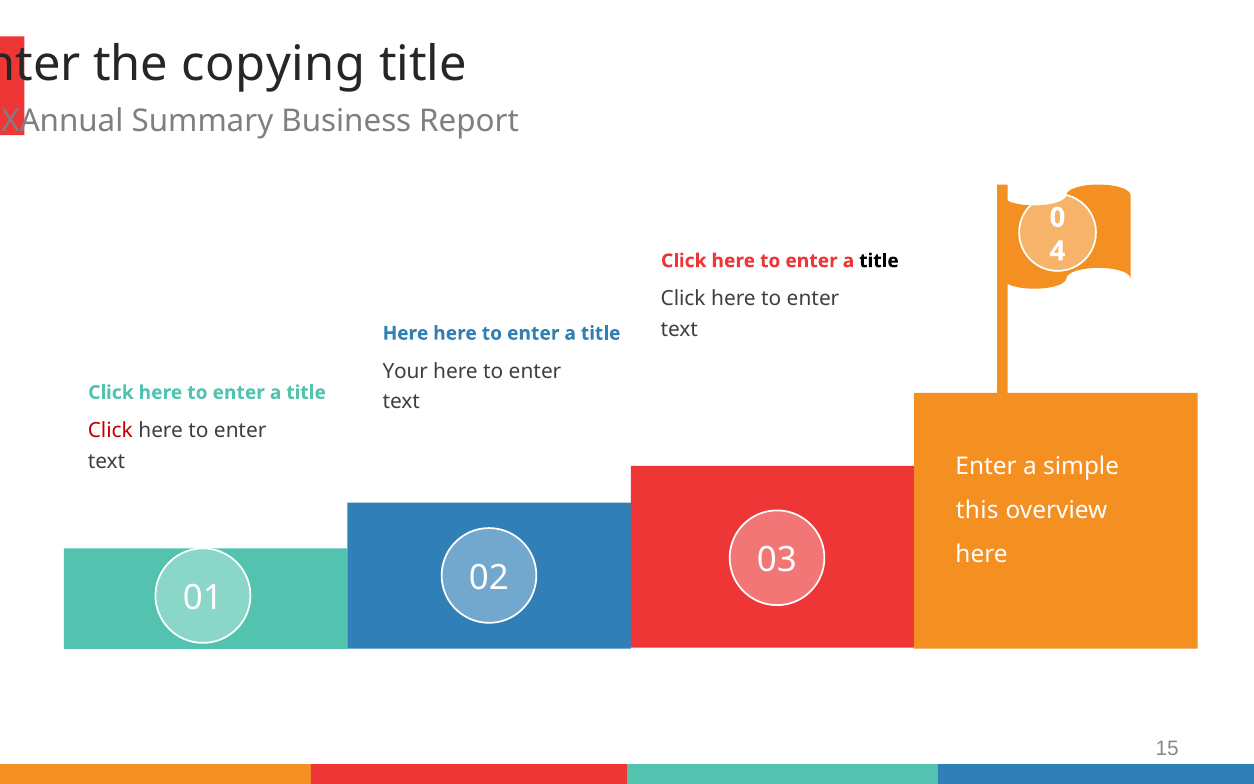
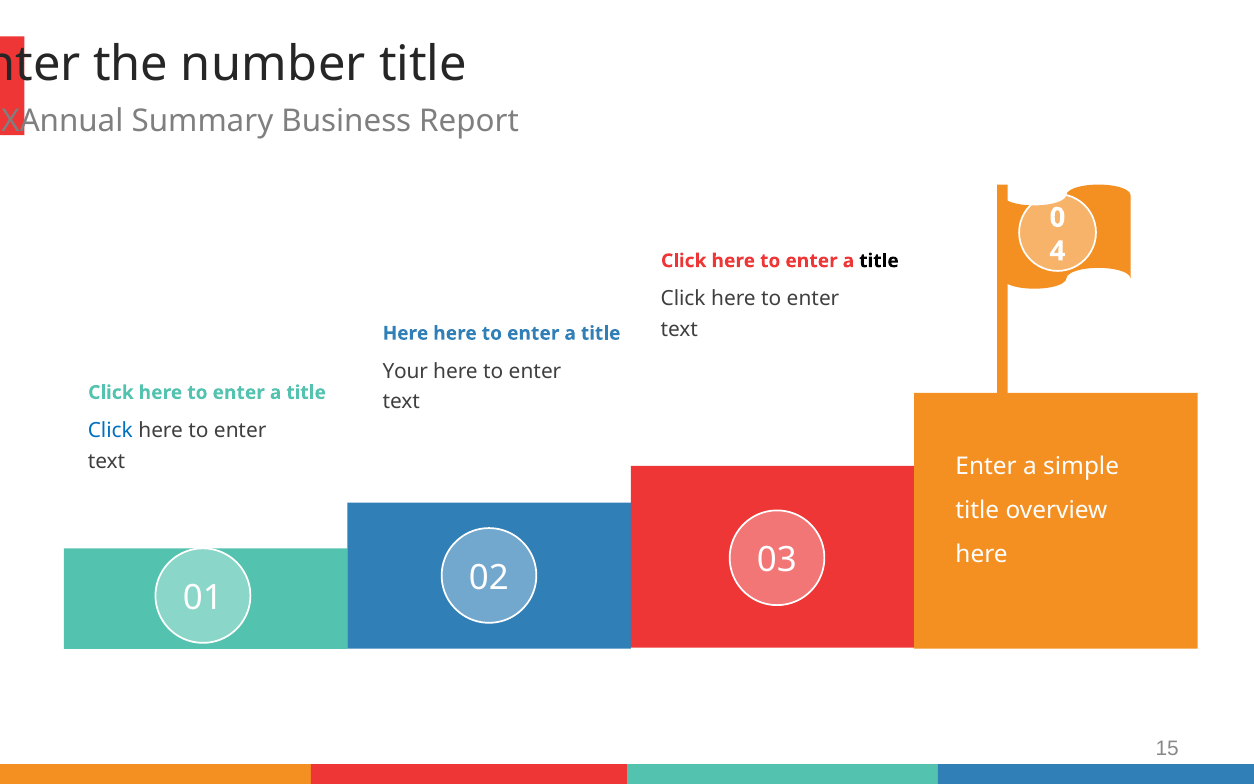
copying: copying -> number
Click at (110, 431) colour: red -> blue
this at (977, 510): this -> title
